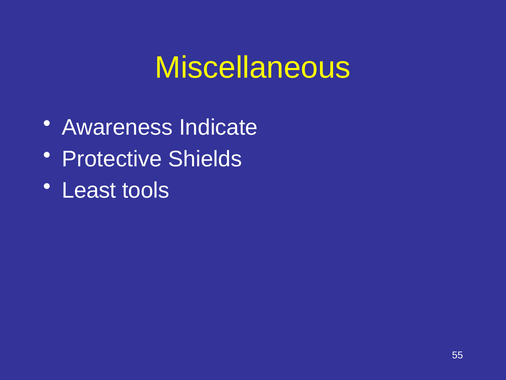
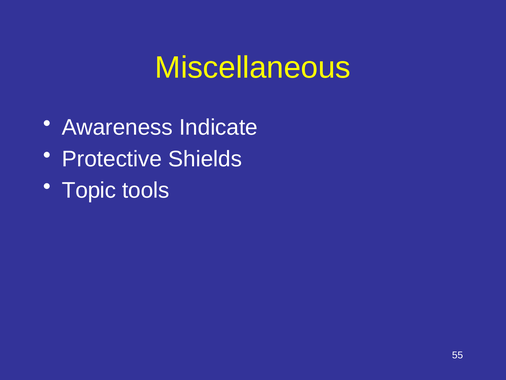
Least: Least -> Topic
